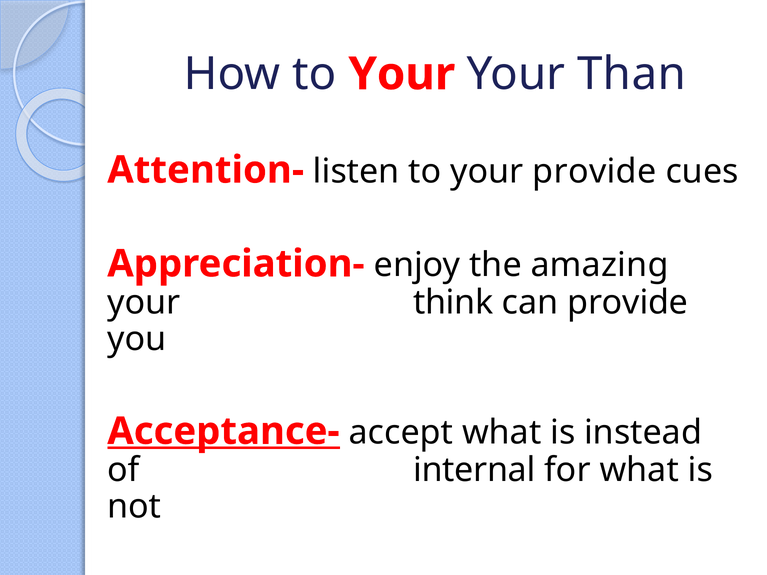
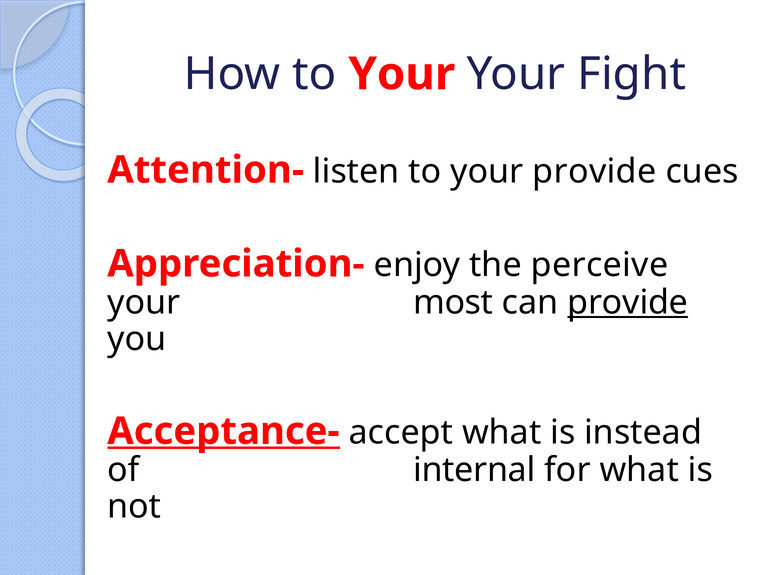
Than: Than -> Fight
amazing: amazing -> perceive
think: think -> most
provide at (628, 302) underline: none -> present
